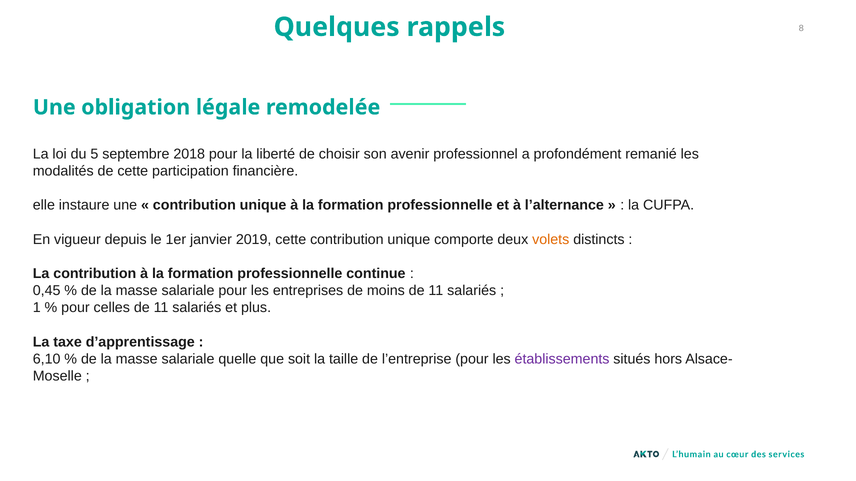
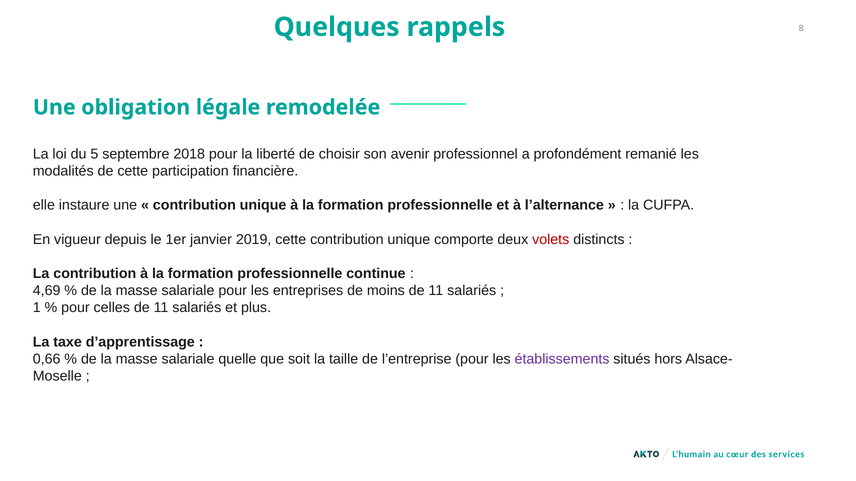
volets colour: orange -> red
0,45: 0,45 -> 4,69
6,10: 6,10 -> 0,66
